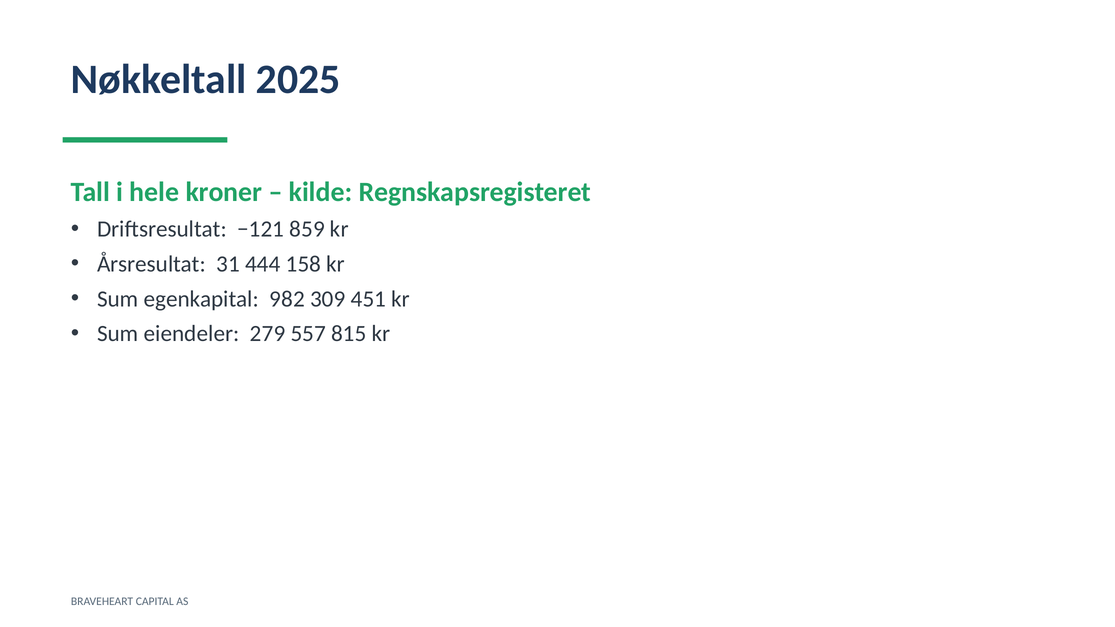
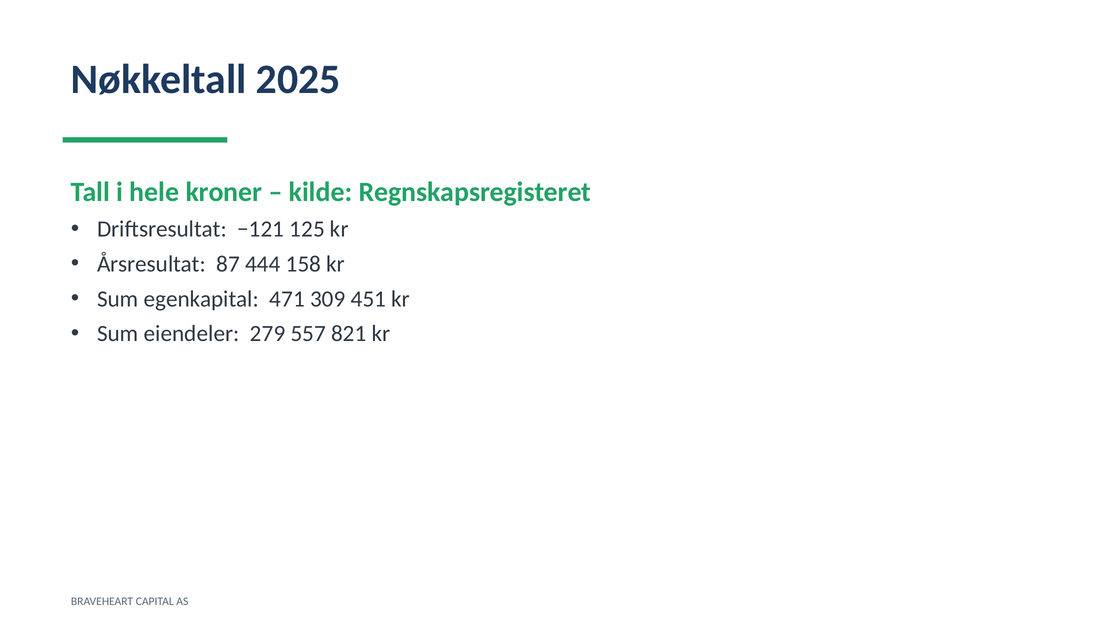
859: 859 -> 125
31: 31 -> 87
982: 982 -> 471
815: 815 -> 821
